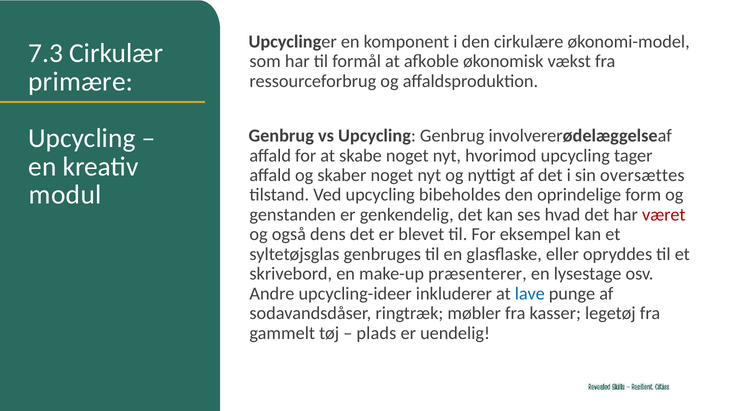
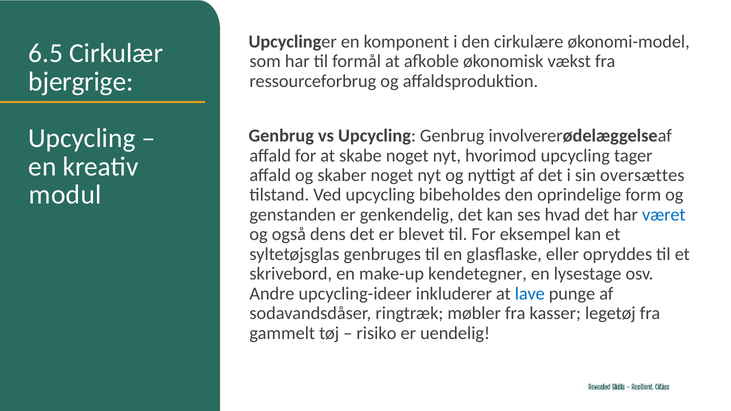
7.3: 7.3 -> 6.5
primære: primære -> bjergrige
været colour: red -> blue
præsenterer: præsenterer -> kendetegner
plads: plads -> risiko
